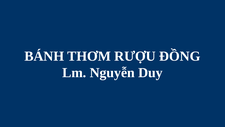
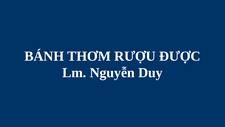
ĐỒNG: ĐỒNG -> ĐƯỢC
